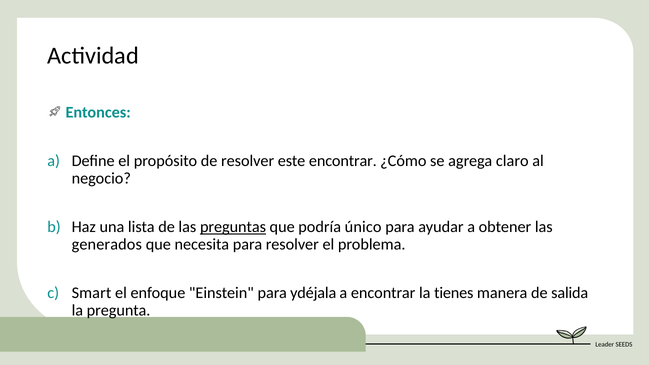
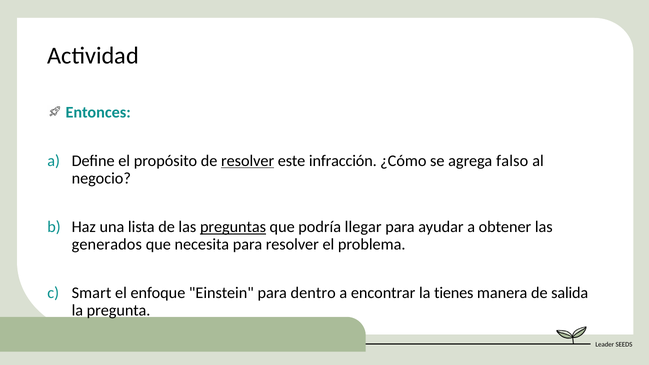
resolver at (248, 161) underline: none -> present
este encontrar: encontrar -> infracción
claro: claro -> falso
único: único -> llegar
ydéjala: ydéjala -> dentro
